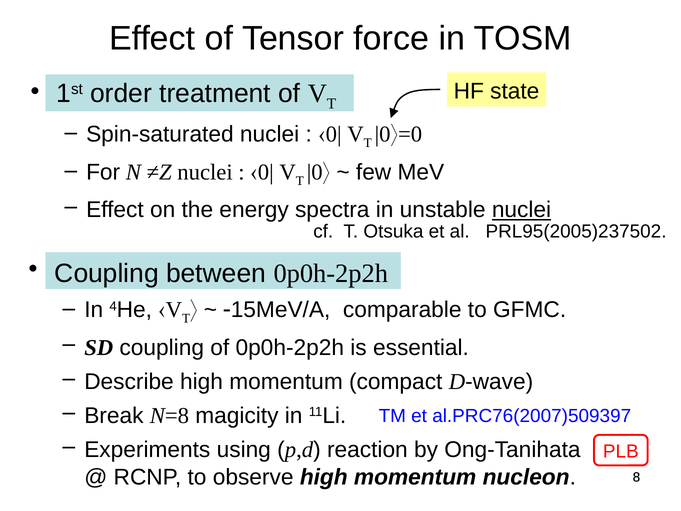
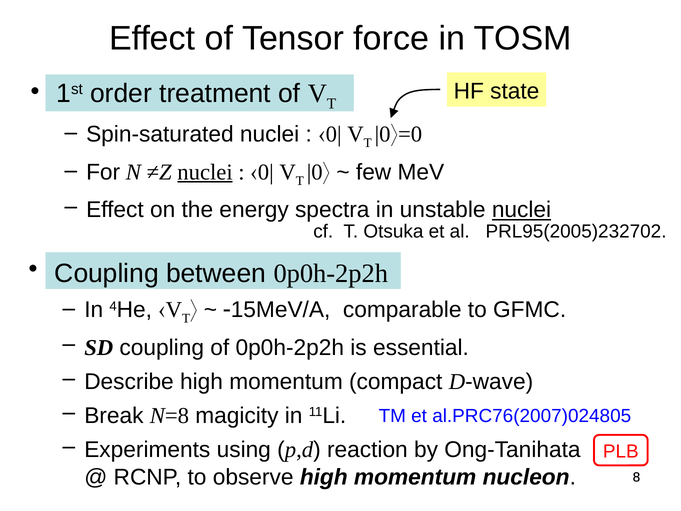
nuclei at (205, 172) underline: none -> present
PRL95(2005)237502: PRL95(2005)237502 -> PRL95(2005)232702
al.PRC76(2007)509397: al.PRC76(2007)509397 -> al.PRC76(2007)024805
